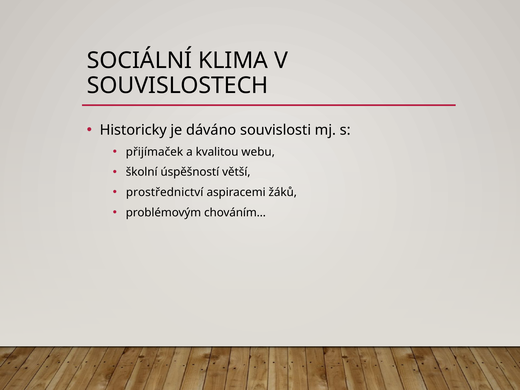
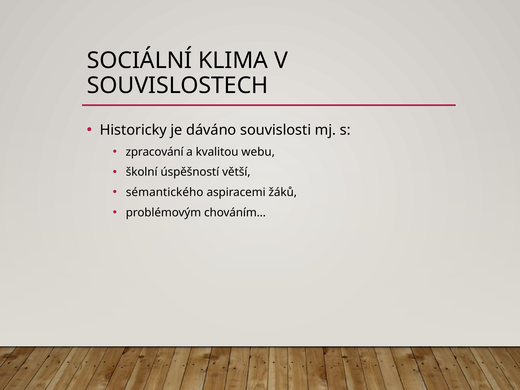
přijímaček: přijímaček -> zpracování
prostřednictví: prostřednictví -> sémantického
